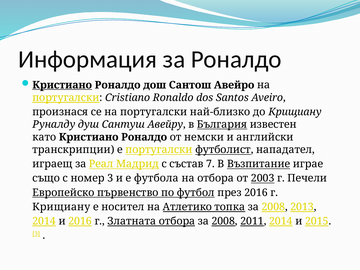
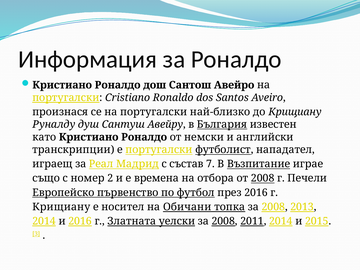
Кристиано at (62, 85) underline: present -> none
номер 3: 3 -> 2
футбола: футбола -> времена
от 2003: 2003 -> 2008
Атлетико: Атлетико -> Обичани
Златната отбора: отбора -> уелски
